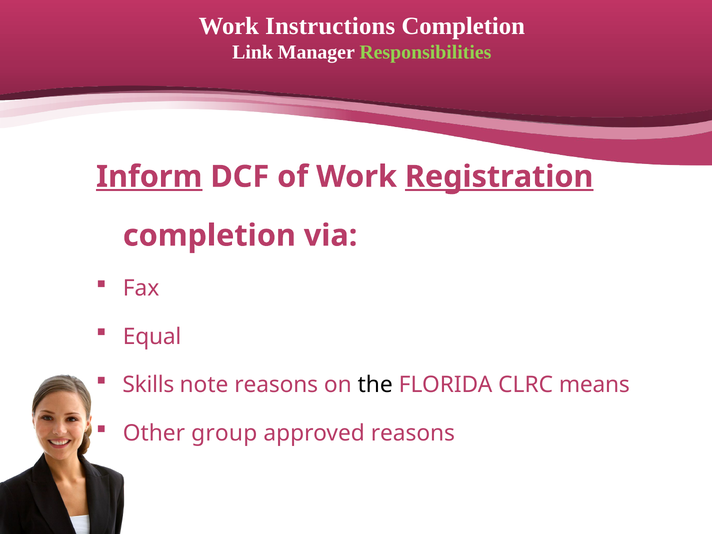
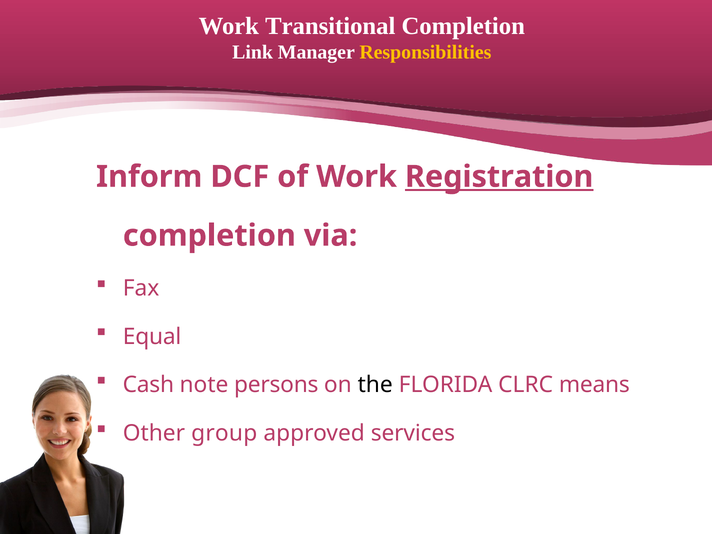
Instructions: Instructions -> Transitional
Responsibilities colour: light green -> yellow
Inform underline: present -> none
Skills: Skills -> Cash
note reasons: reasons -> persons
approved reasons: reasons -> services
